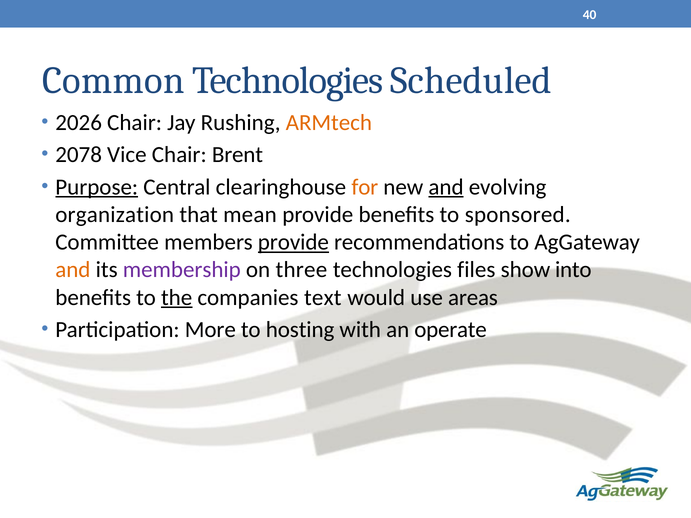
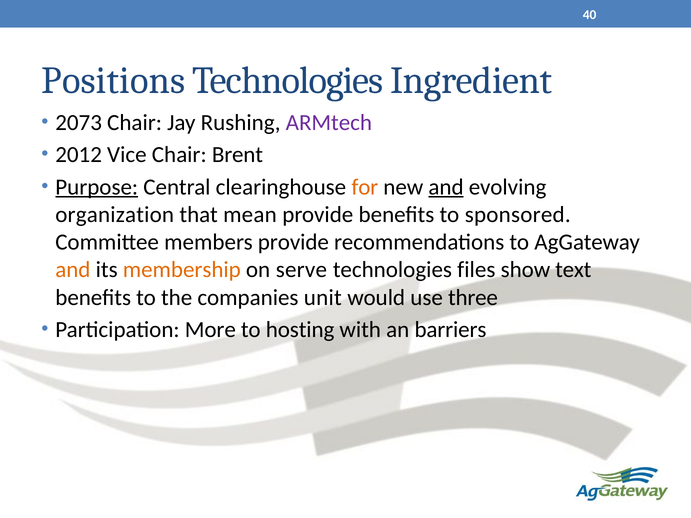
Common: Common -> Positions
Scheduled: Scheduled -> Ingredient
2026: 2026 -> 2073
ARMtech colour: orange -> purple
2078: 2078 -> 2012
provide at (293, 242) underline: present -> none
membership colour: purple -> orange
three: three -> serve
into: into -> text
the underline: present -> none
text: text -> unit
areas: areas -> three
operate: operate -> barriers
